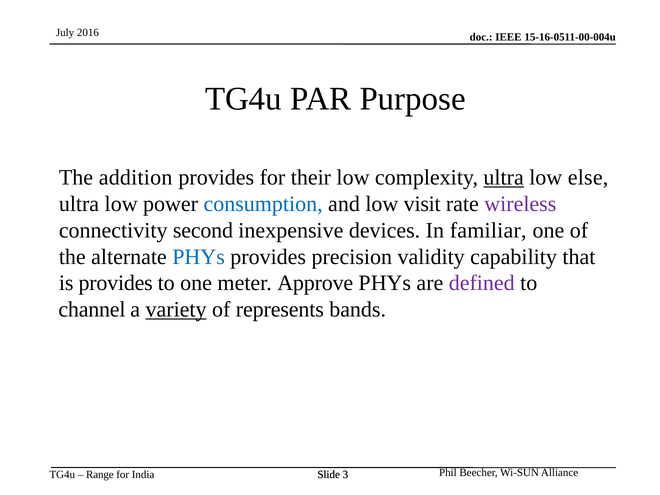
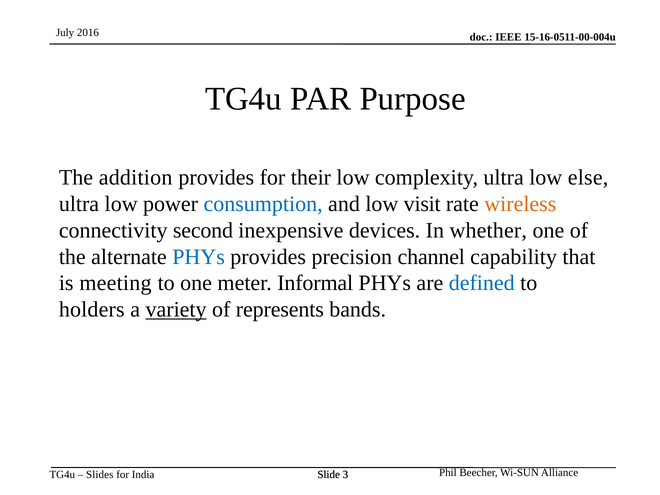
ultra at (504, 178) underline: present -> none
wireless colour: purple -> orange
familiar: familiar -> whether
validity: validity -> channel
is provides: provides -> meeting
Approve: Approve -> Informal
defined colour: purple -> blue
channel: channel -> holders
Range: Range -> Slides
